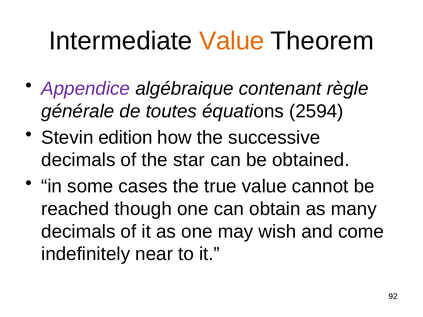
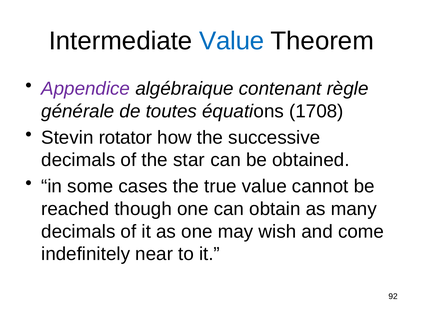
Value at (232, 41) colour: orange -> blue
2594: 2594 -> 1708
edition: edition -> rotator
